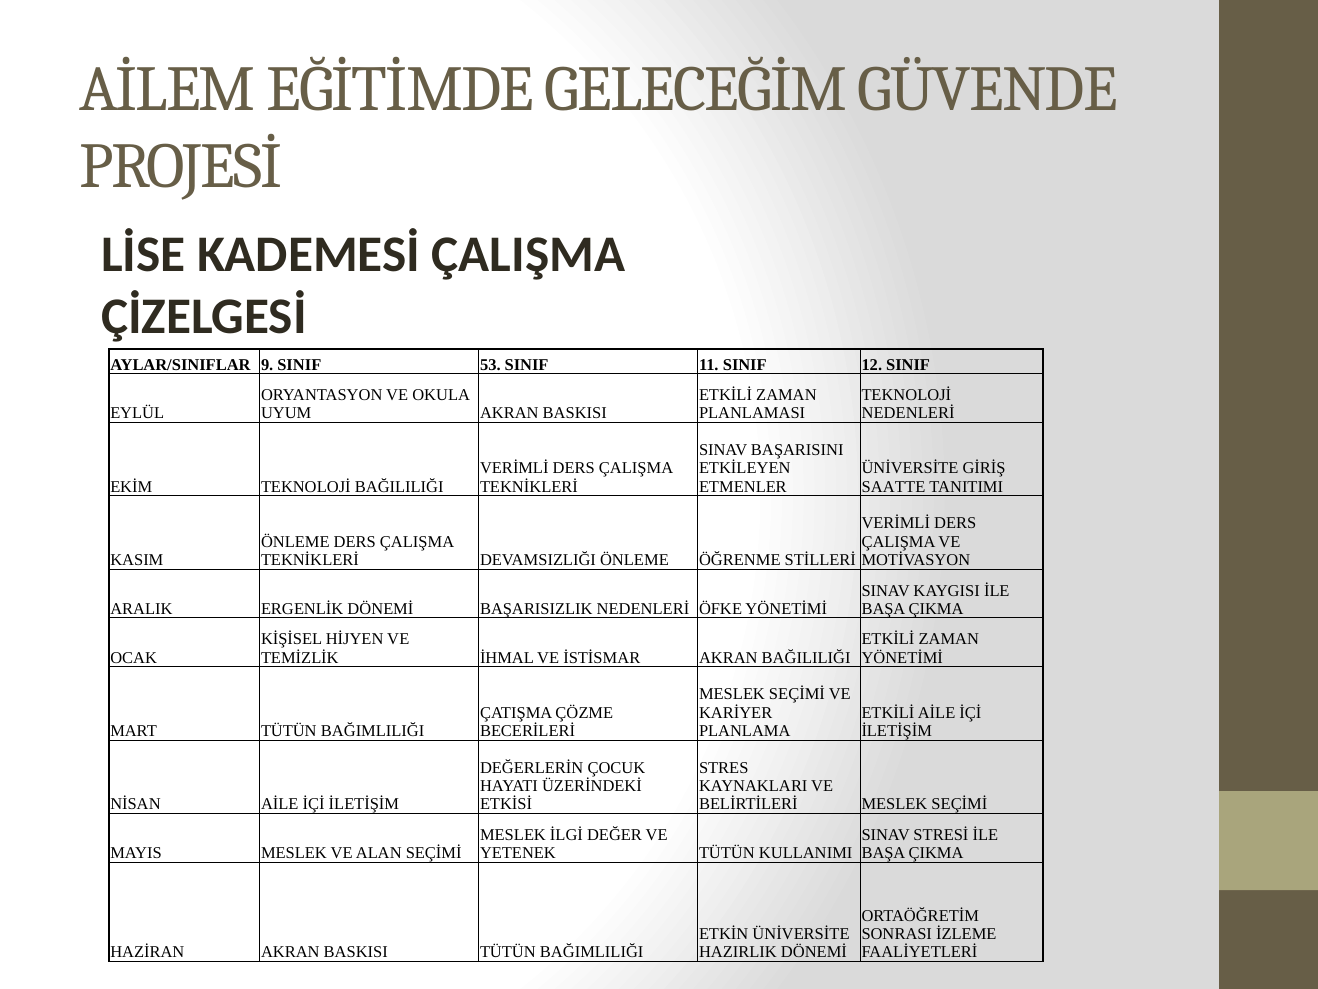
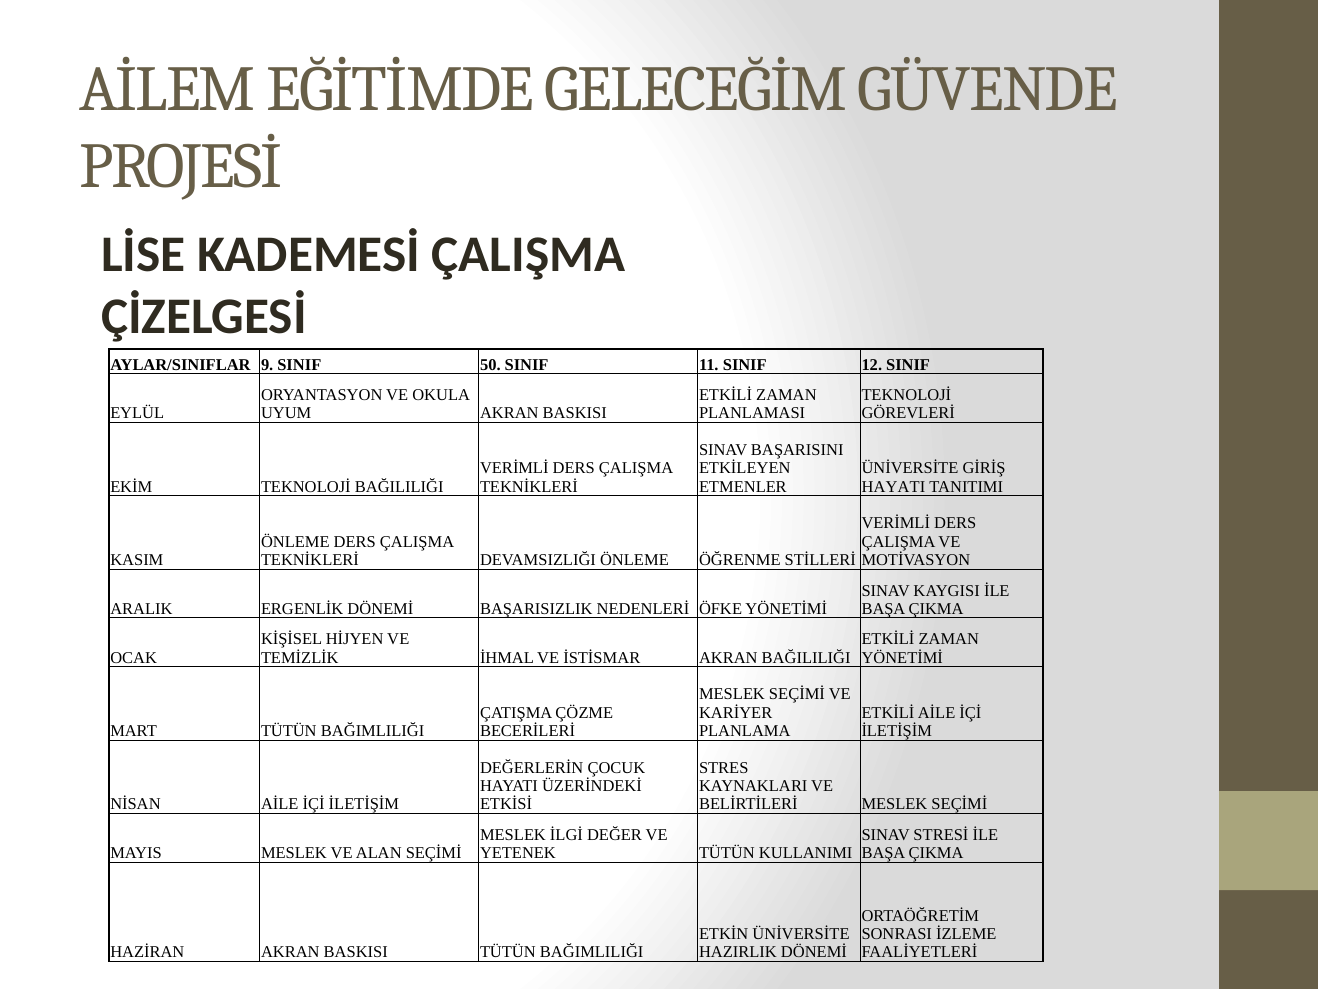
53: 53 -> 50
NEDENLERİ at (908, 413): NEDENLERİ -> GÖREVLERİ
SAATTE at (893, 486): SAATTE -> HAYATI
